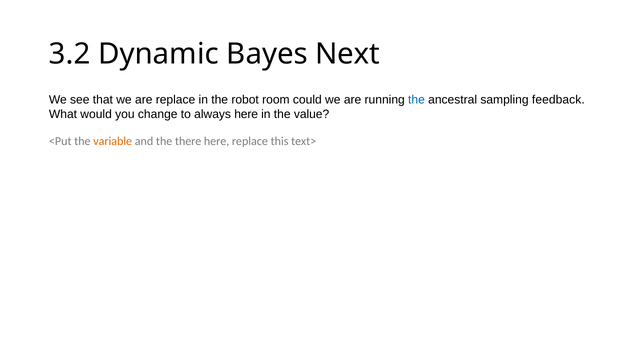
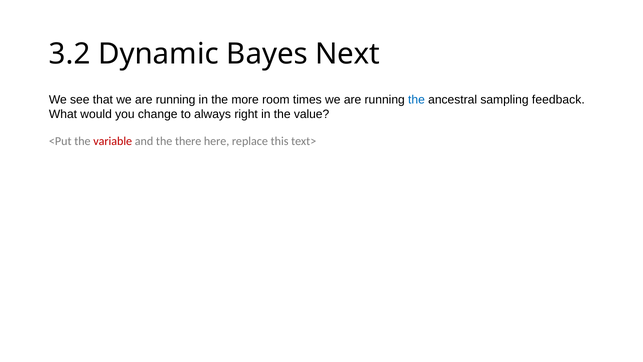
that we are replace: replace -> running
robot: robot -> more
could: could -> times
always here: here -> right
variable colour: orange -> red
